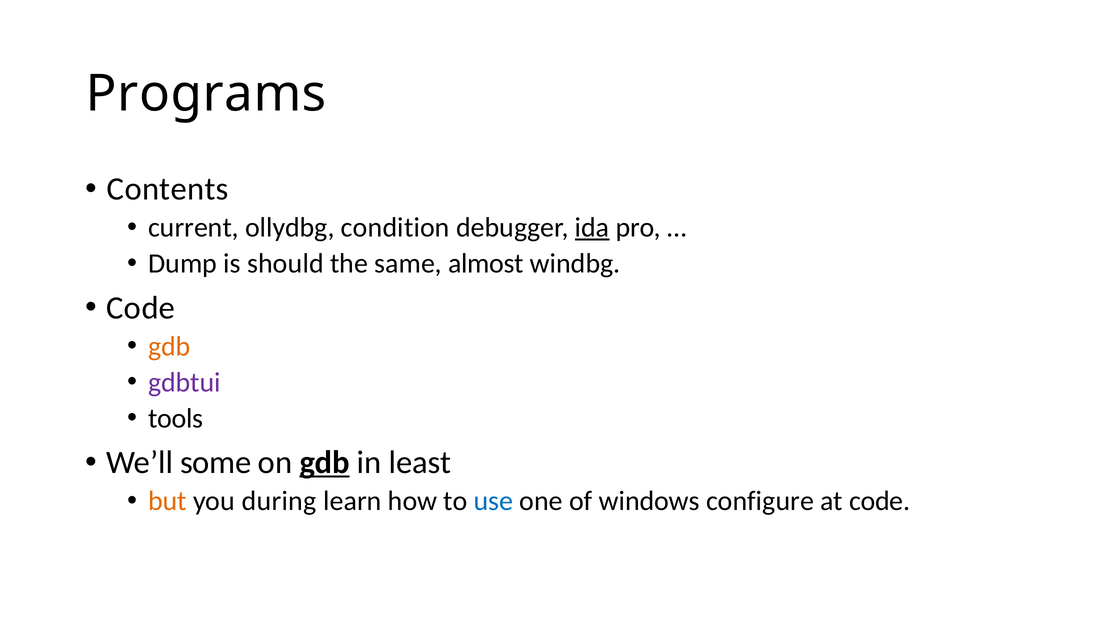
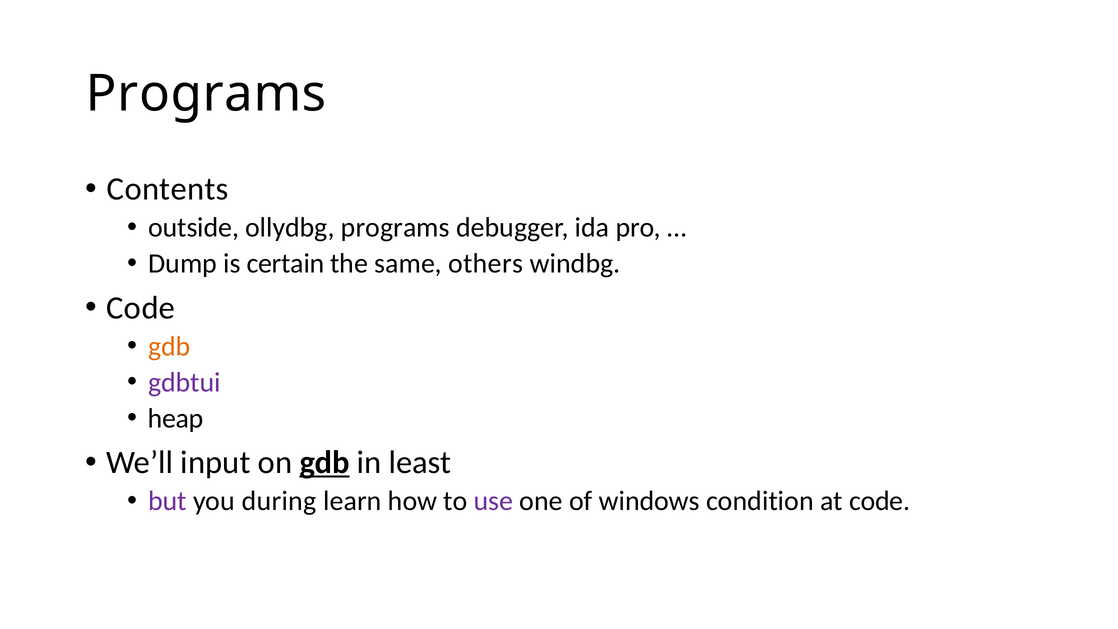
current: current -> outside
ollydbg condition: condition -> programs
ida underline: present -> none
should: should -> certain
almost: almost -> others
tools: tools -> heap
some: some -> input
but colour: orange -> purple
use colour: blue -> purple
configure: configure -> condition
